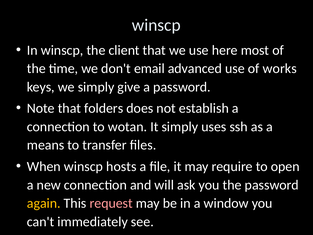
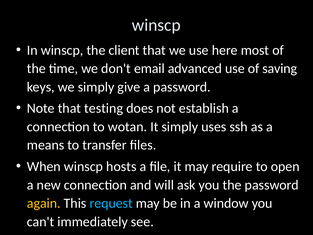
works: works -> saving
folders: folders -> testing
request colour: pink -> light blue
